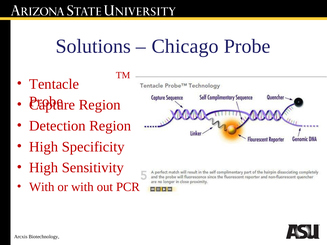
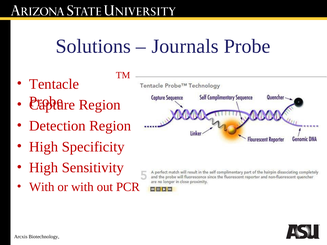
Chicago: Chicago -> Journals
